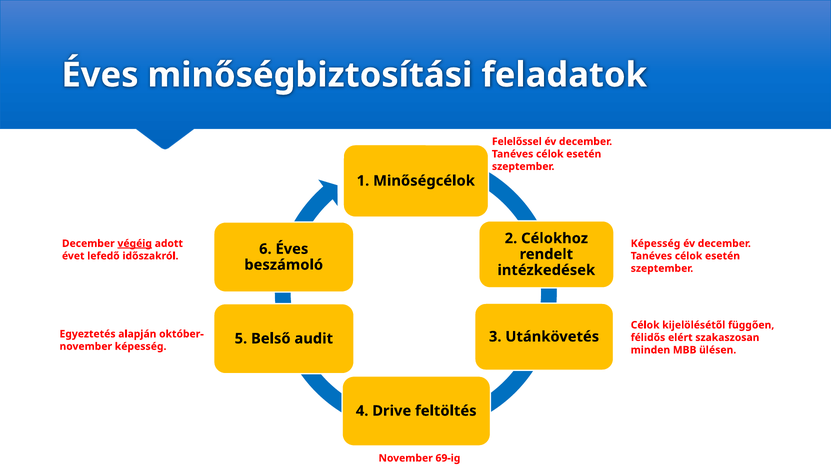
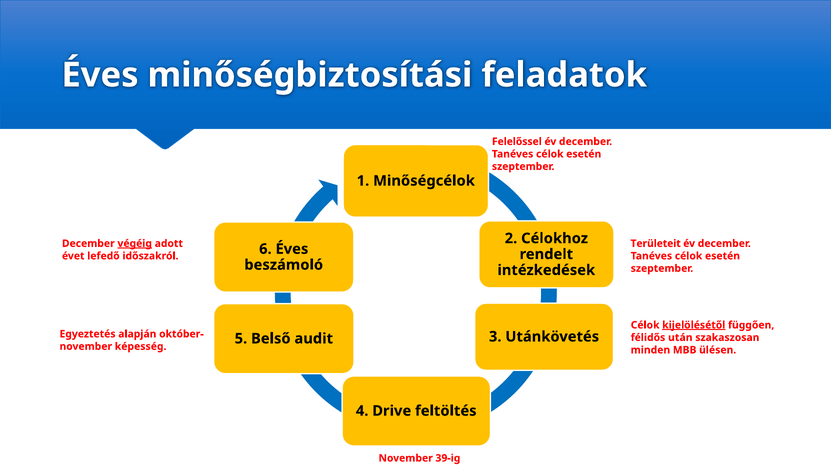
Képesség at (656, 244): Képesség -> Területeit
kijelölésétől underline: none -> present
elért: elért -> után
69-ig: 69-ig -> 39-ig
